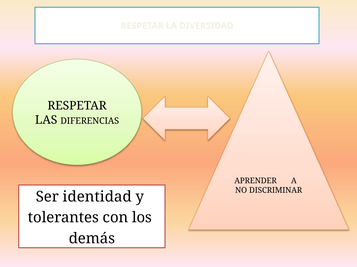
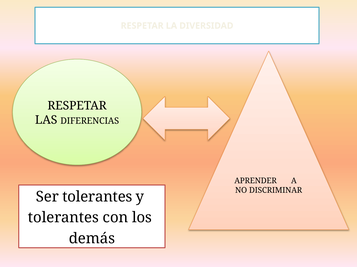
Ser identidad: identidad -> tolerantes
